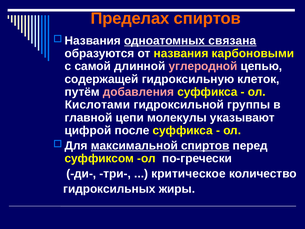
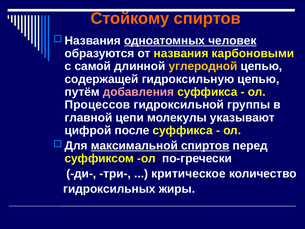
Пределах: Пределах -> Стойкому
связана: связана -> человек
углеродной colour: pink -> yellow
гидроксильную клеток: клеток -> цепью
Кислотами: Кислотами -> Процессов
